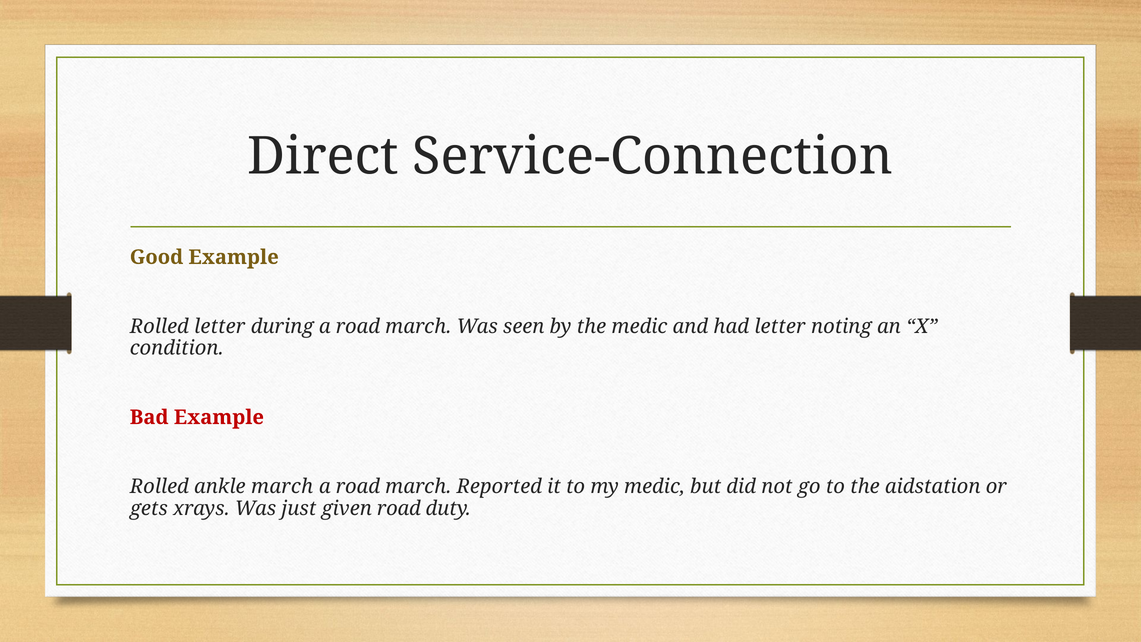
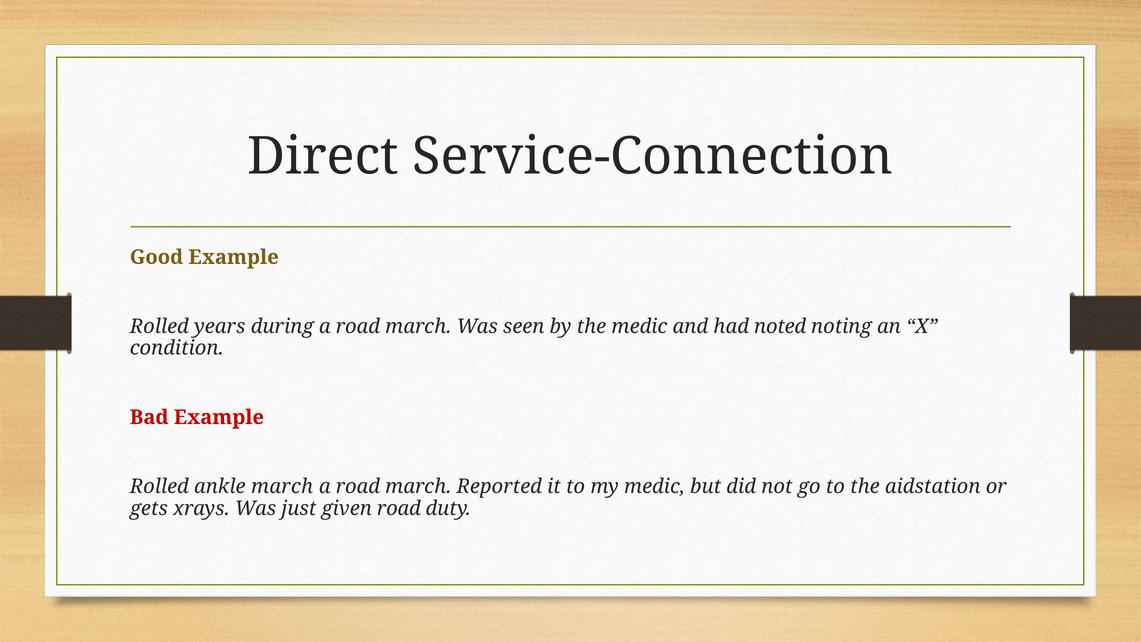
Rolled letter: letter -> years
had letter: letter -> noted
